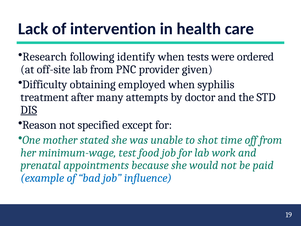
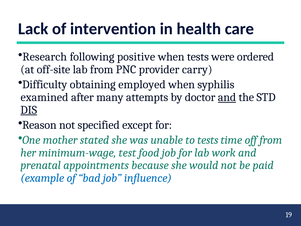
identify: identify -> positive
given: given -> carry
treatment: treatment -> examined
and at (227, 97) underline: none -> present
to shot: shot -> tests
